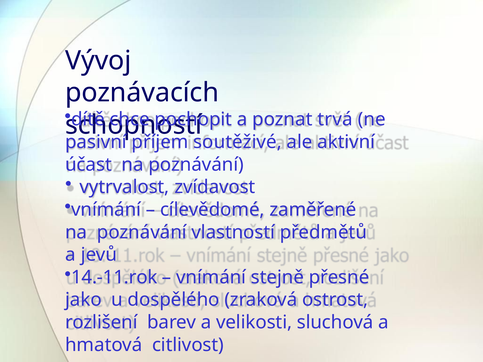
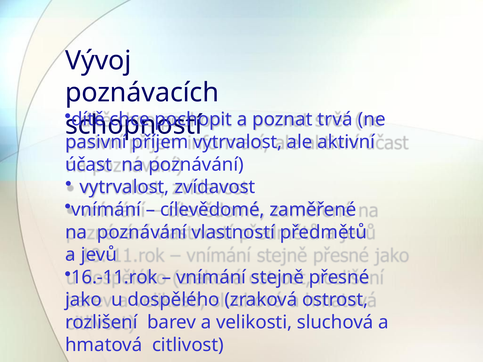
soutěživé at (238, 142): soutěživé -> vytrvalost
14.-11.rok: 14.-11.rok -> 16.-11.rok
